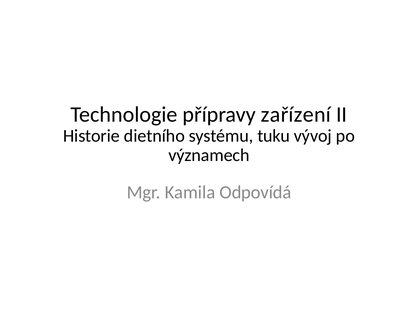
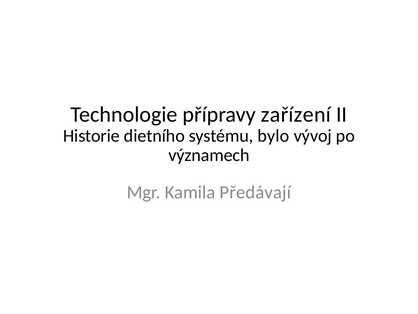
tuku: tuku -> bylo
Odpovídá: Odpovídá -> Předávají
